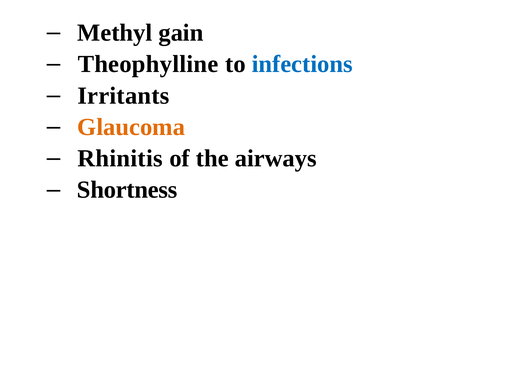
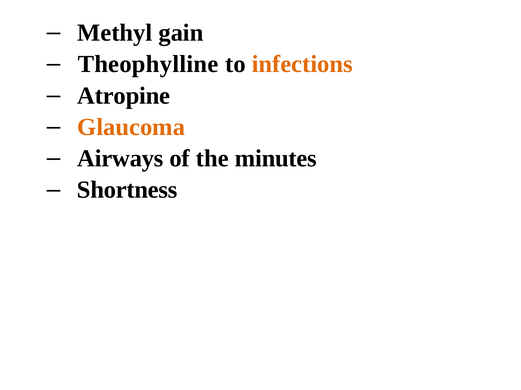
infections colour: blue -> orange
Irritants: Irritants -> Atropine
Rhinitis: Rhinitis -> Airways
airways: airways -> minutes
